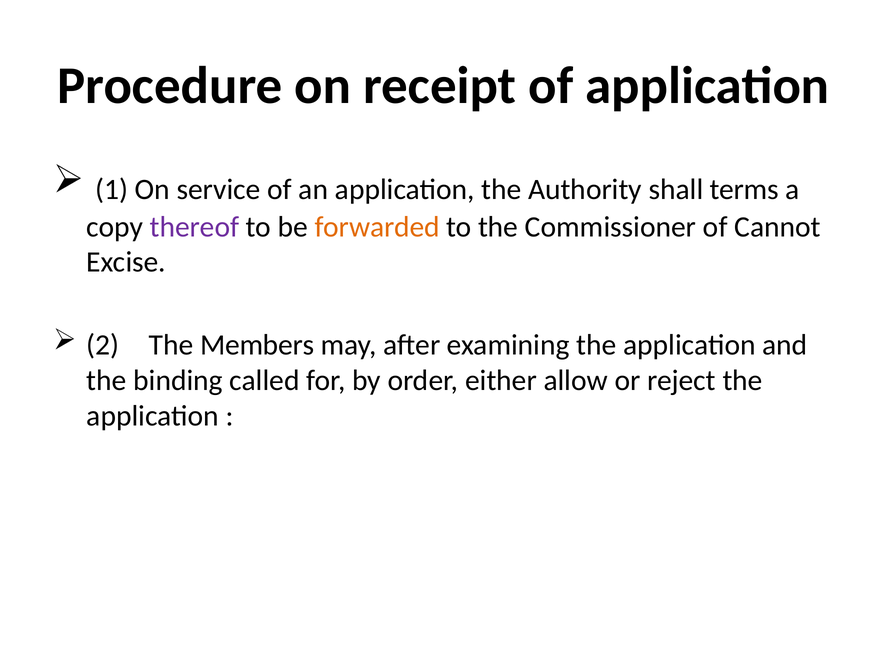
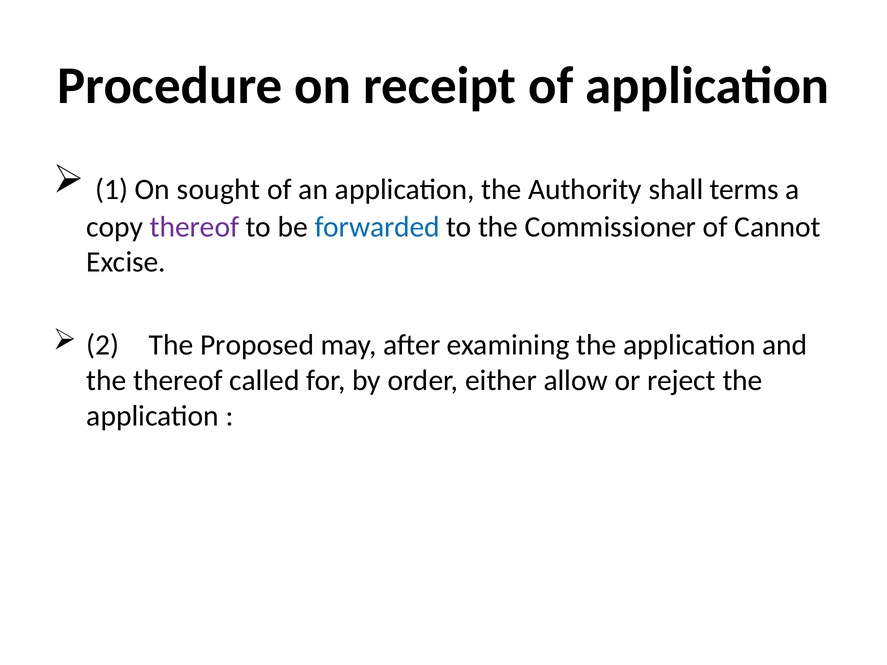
service: service -> sought
forwarded colour: orange -> blue
Members: Members -> Proposed
the binding: binding -> thereof
